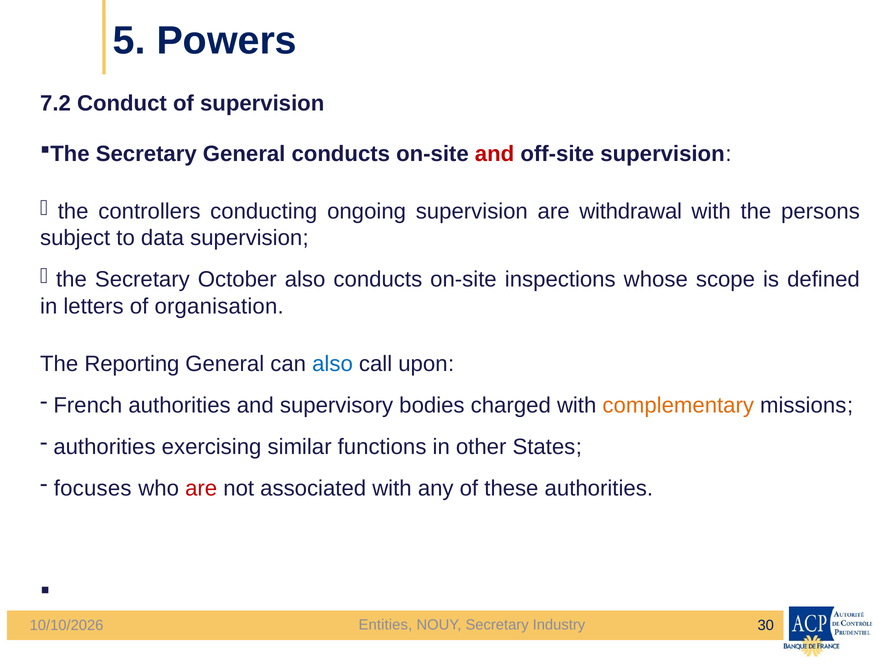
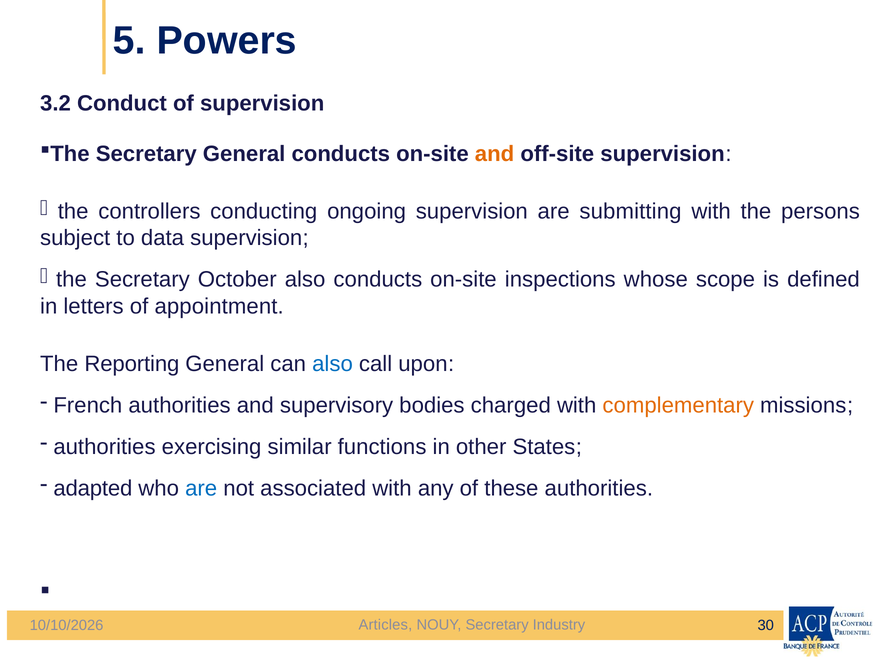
7.2: 7.2 -> 3.2
and at (495, 154) colour: red -> orange
withdrawal: withdrawal -> submitting
organisation: organisation -> appointment
focuses: focuses -> adapted
are at (201, 488) colour: red -> blue
Entities: Entities -> Articles
